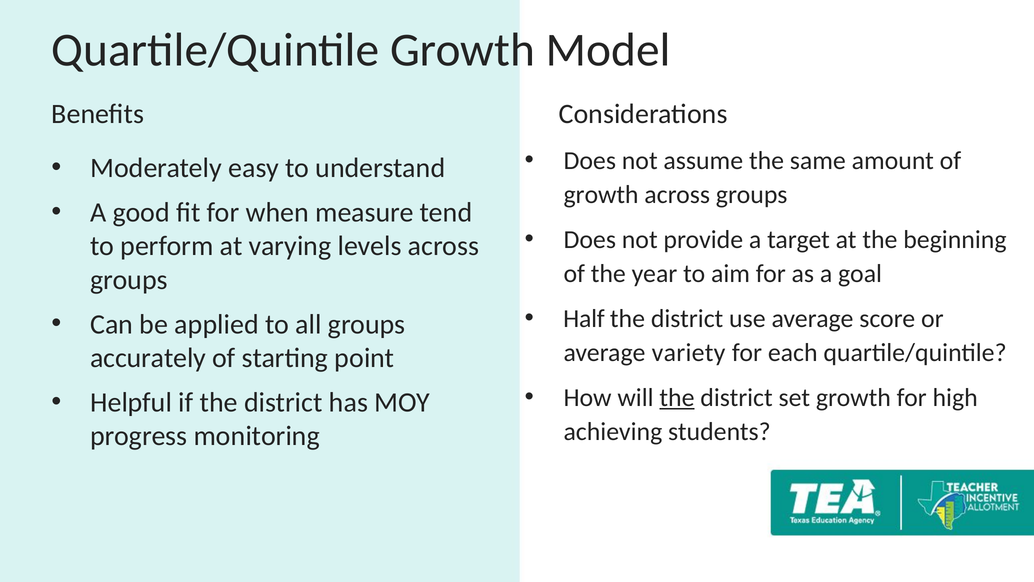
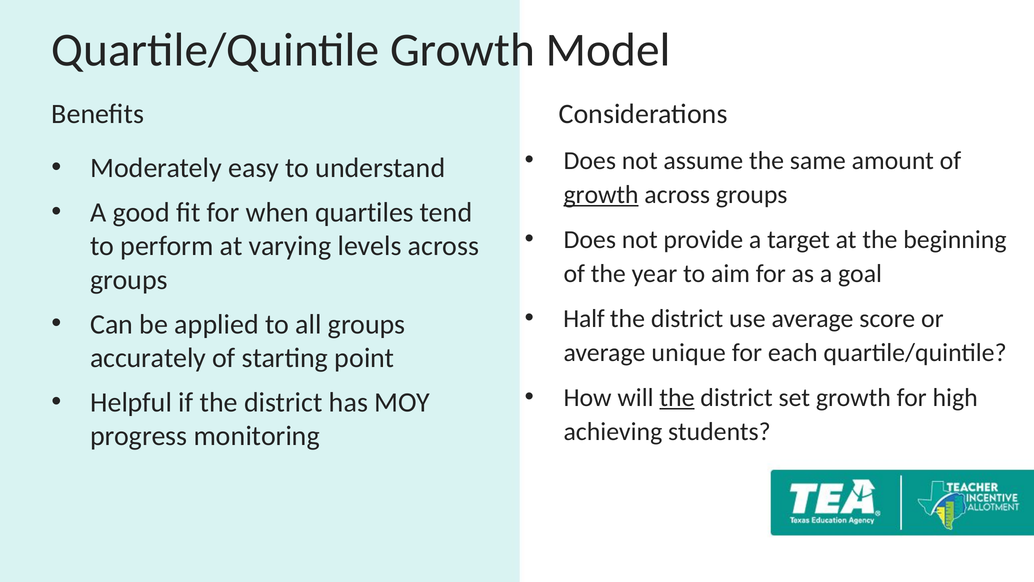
growth at (601, 195) underline: none -> present
measure: measure -> quartiles
variety: variety -> unique
